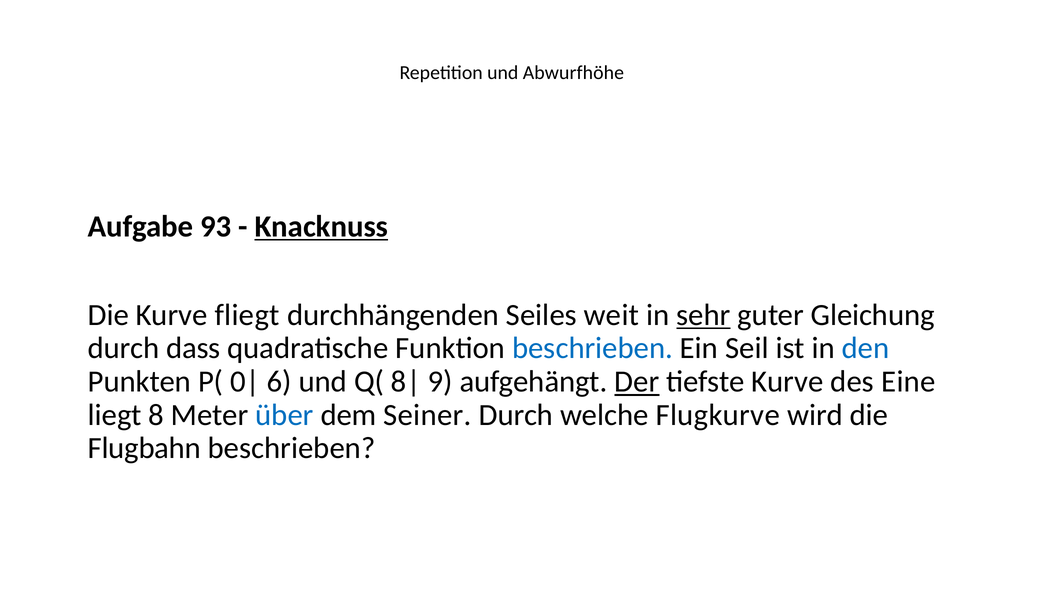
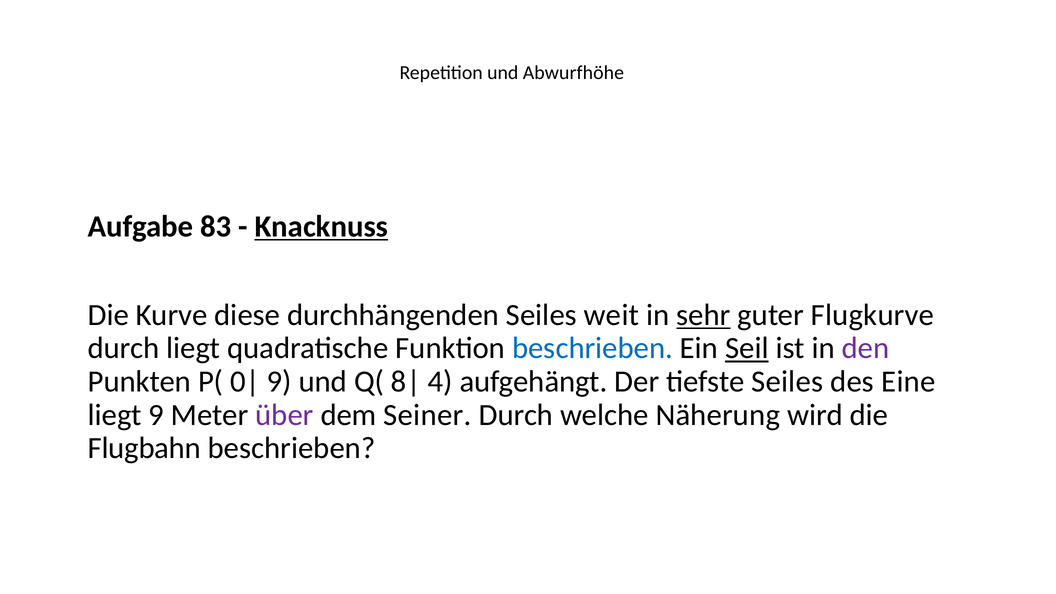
93: 93 -> 83
fliegt: fliegt -> diese
Gleichung: Gleichung -> Flugkurve
durch dass: dass -> liegt
Seil underline: none -> present
den colour: blue -> purple
6 at (279, 382): 6 -> 9
9: 9 -> 4
Der underline: present -> none
tiefste Kurve: Kurve -> Seiles
liegt 8: 8 -> 9
über colour: blue -> purple
Flugkurve: Flugkurve -> Näherung
